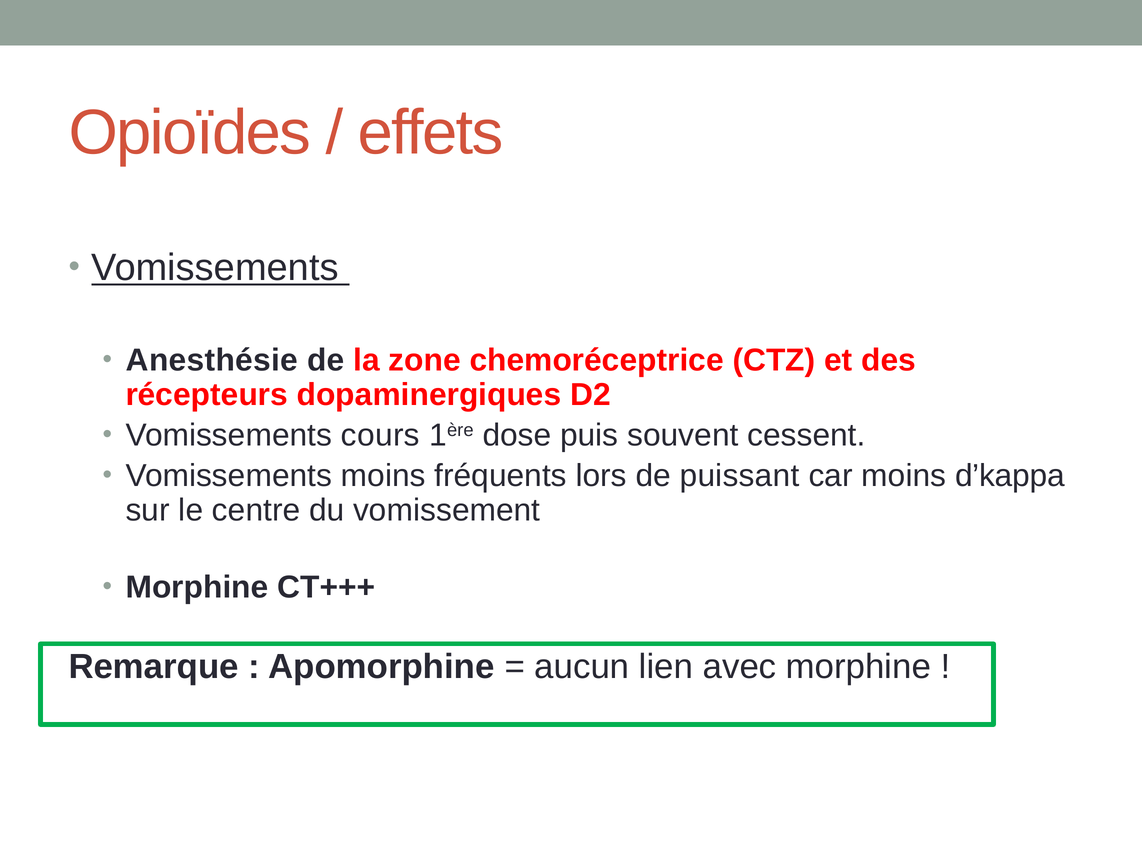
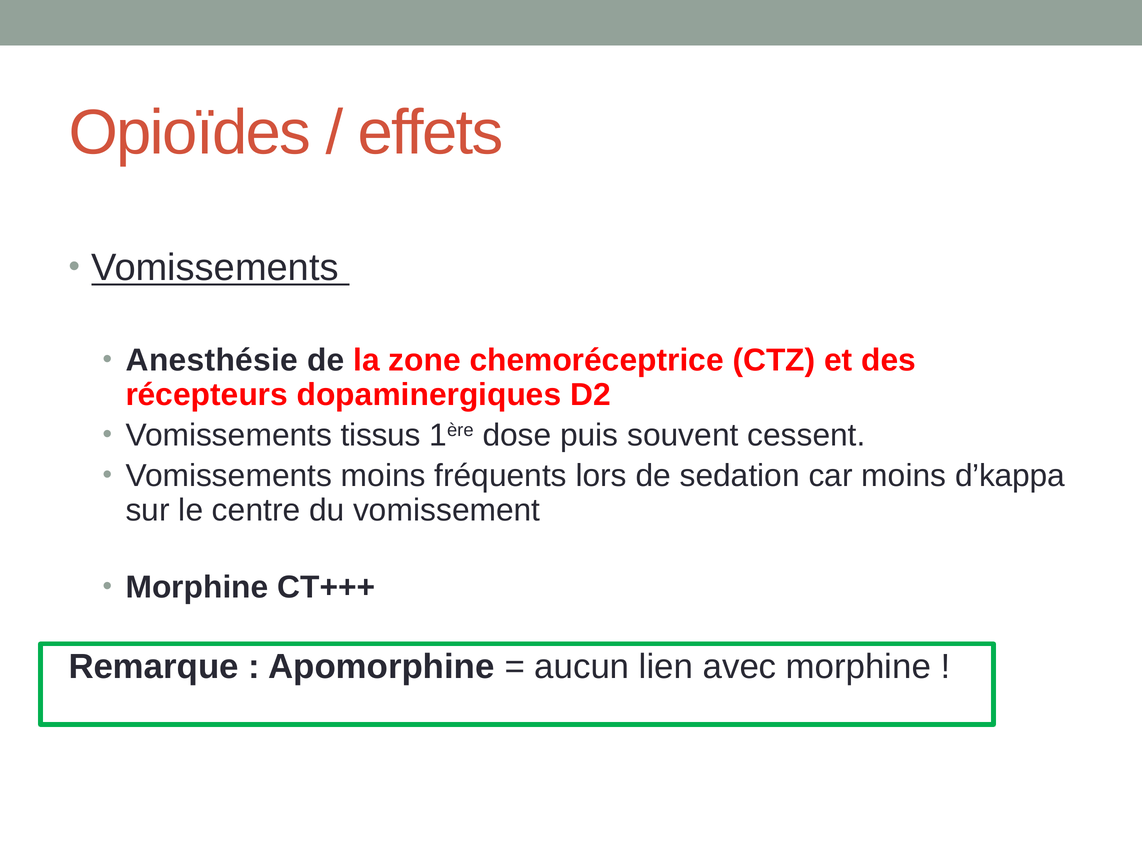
cours: cours -> tissus
puissant: puissant -> sedation
